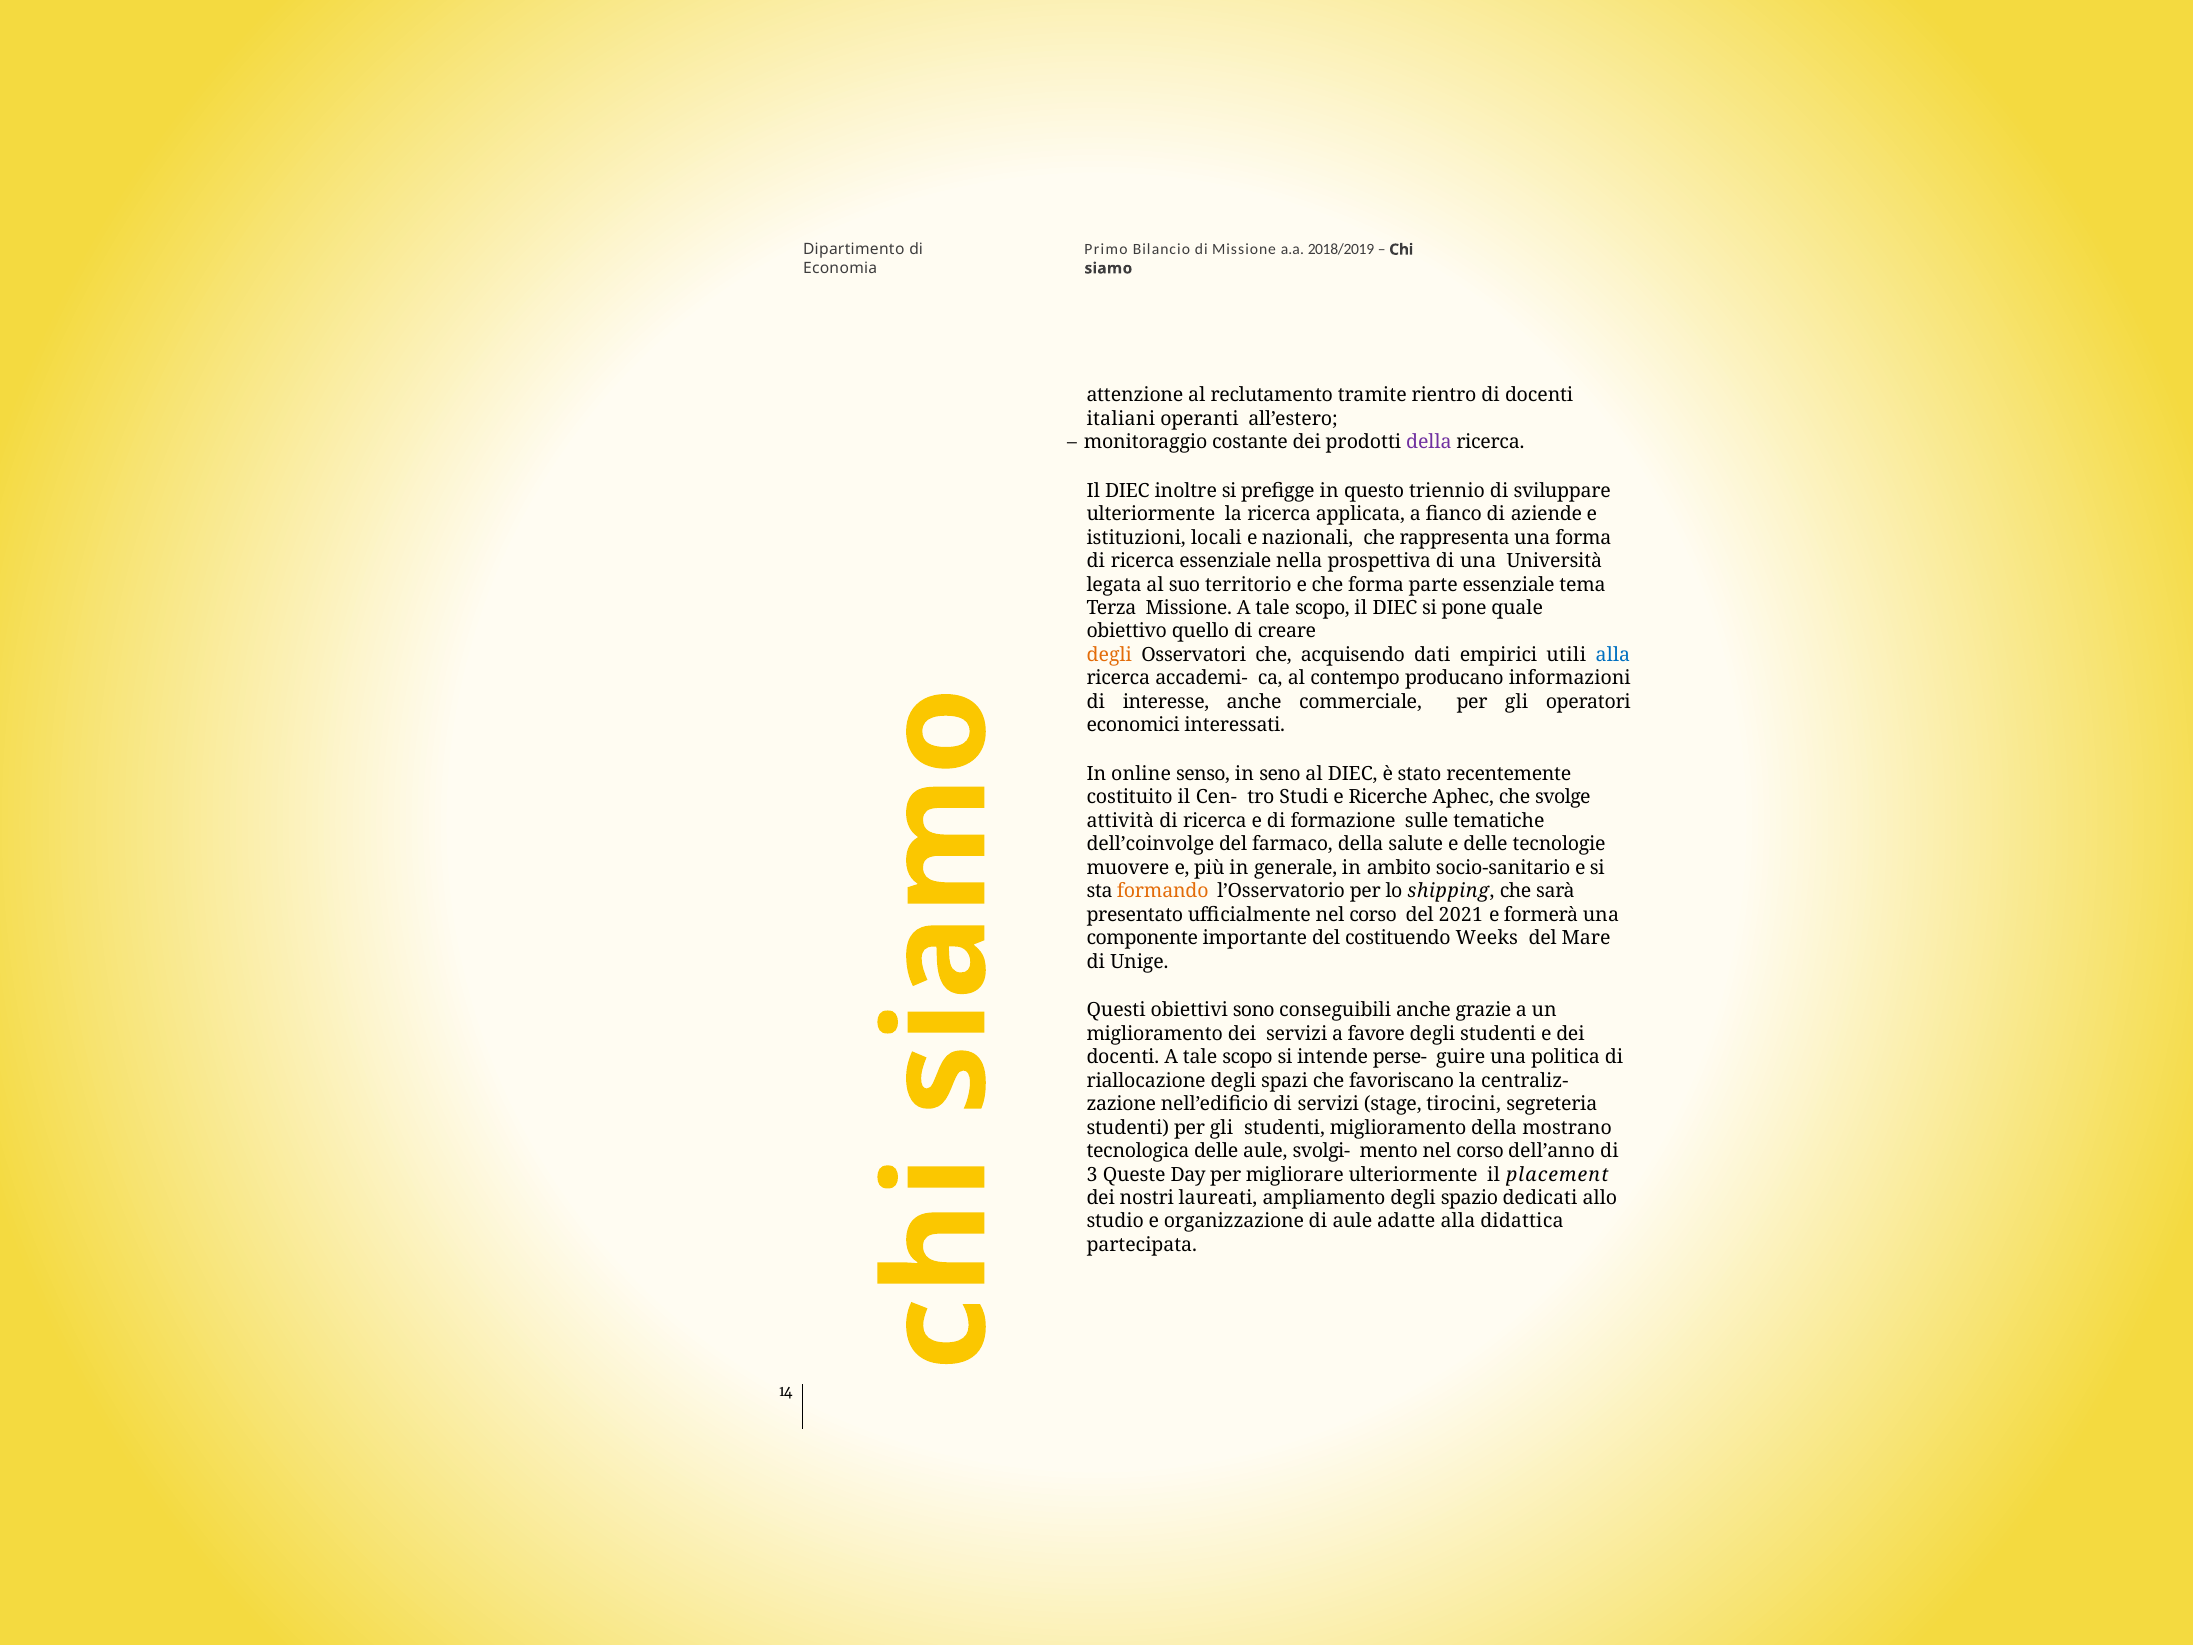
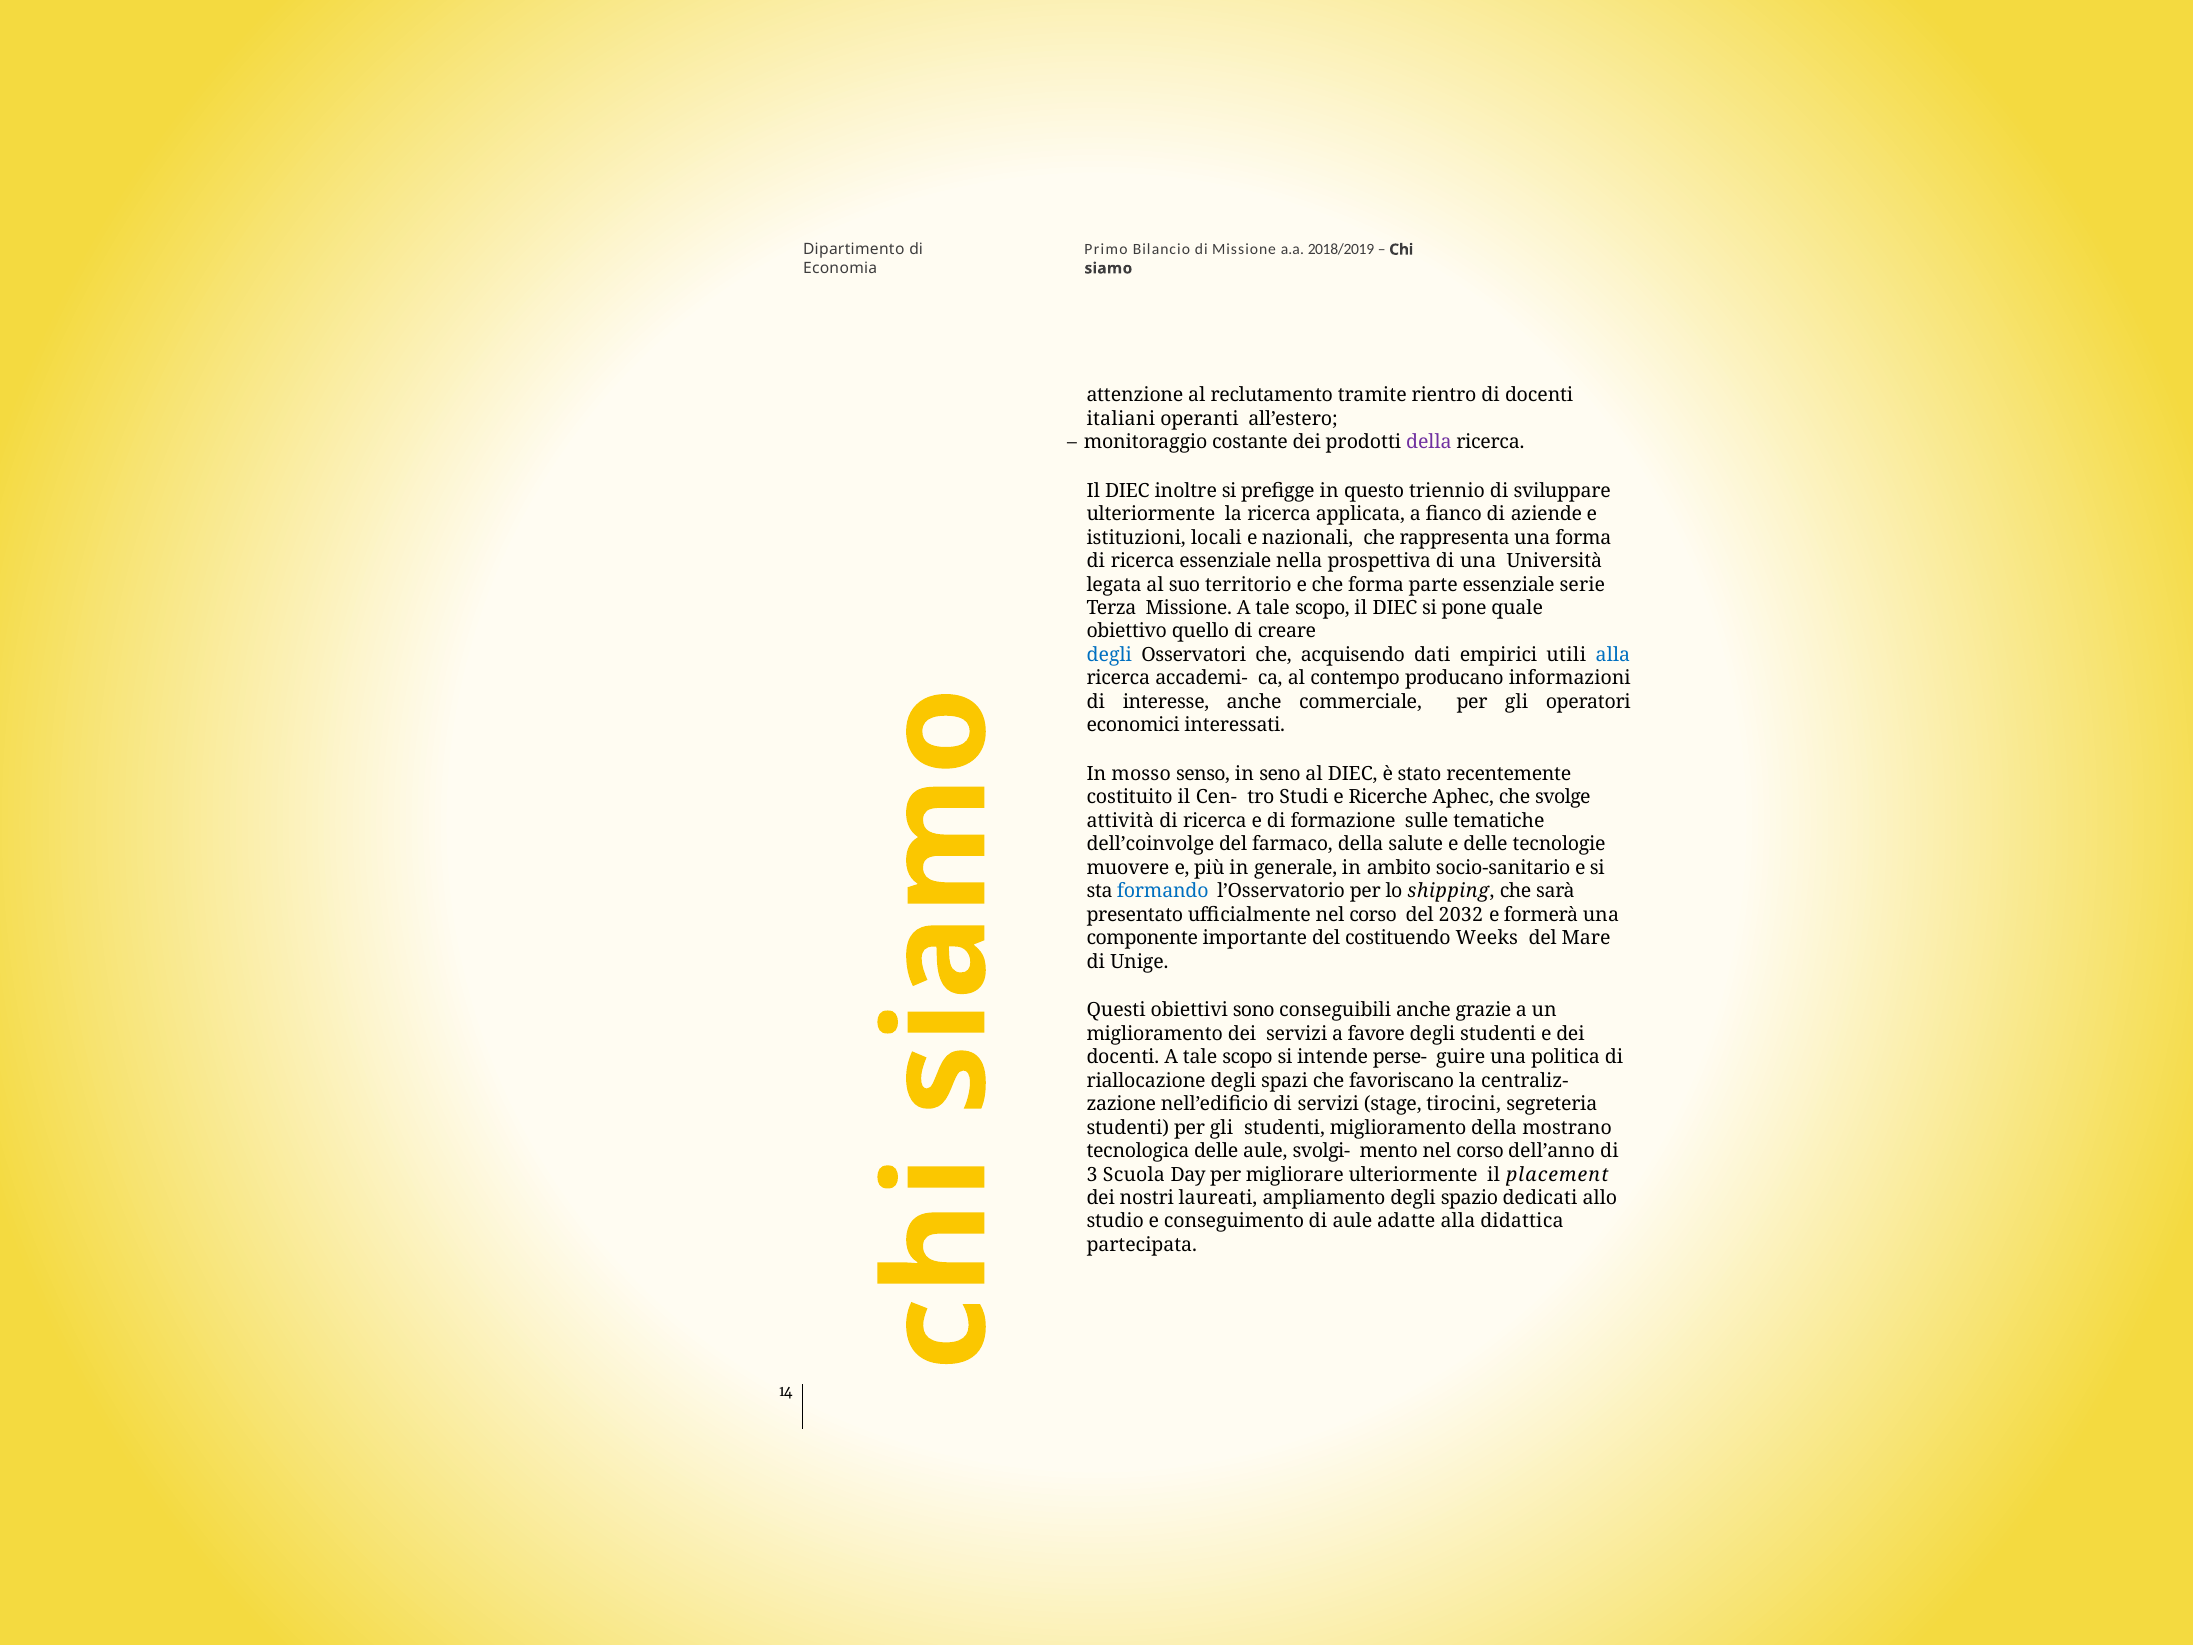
tema: tema -> serie
degli at (1109, 655) colour: orange -> blue
online: online -> mosso
formando colour: orange -> blue
2021: 2021 -> 2032
Queste: Queste -> Scuola
organizzazione: organizzazione -> conseguimento
